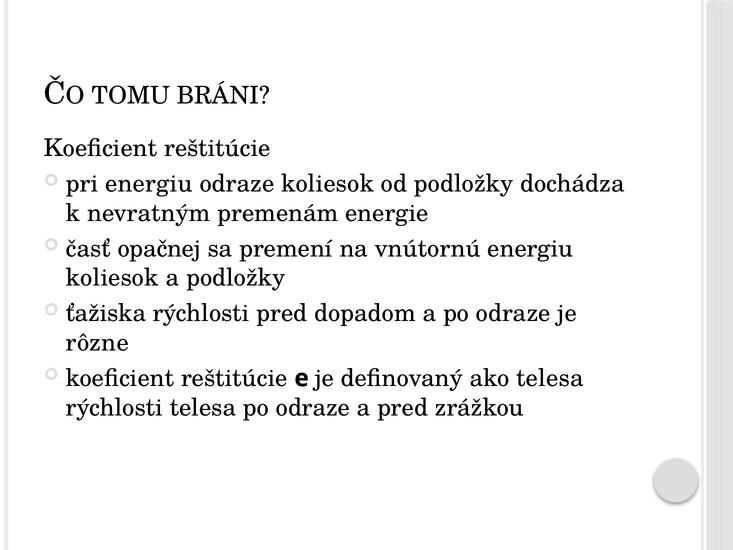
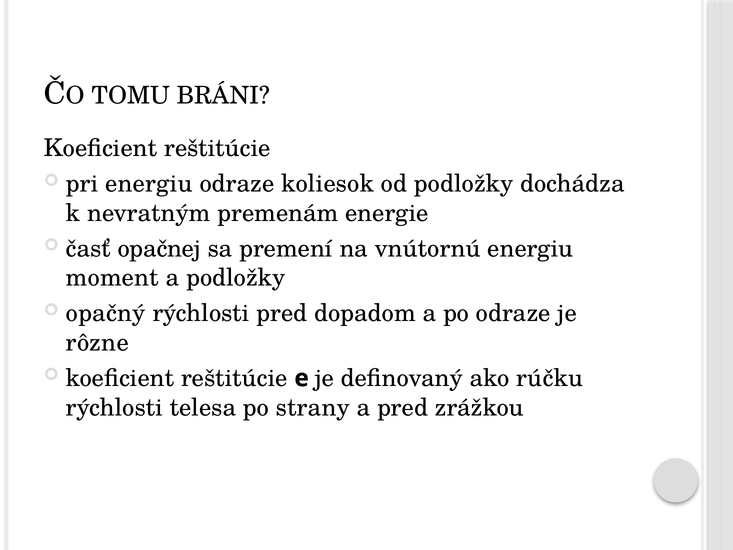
koliesok at (112, 278): koliesok -> moment
ťažiska: ťažiska -> opačný
ako telesa: telesa -> rúčku
telesa po odraze: odraze -> strany
